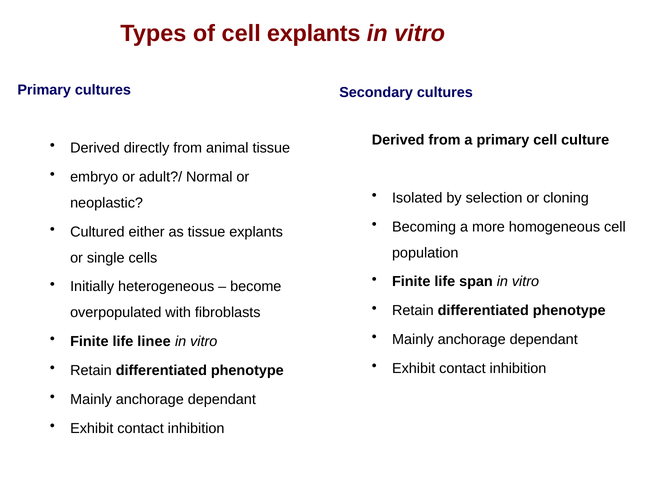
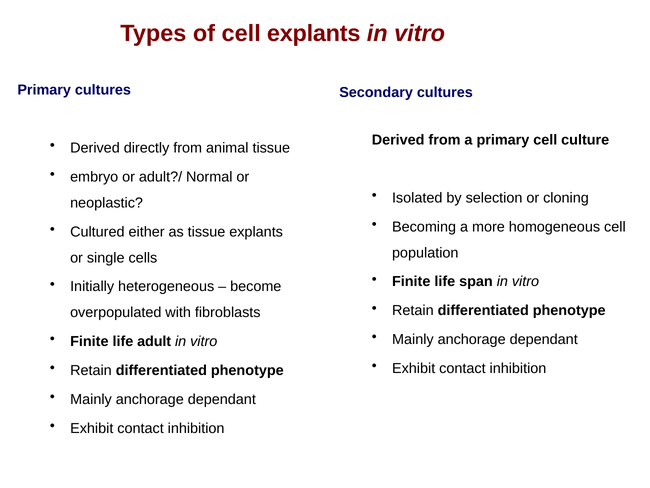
linee: linee -> adult
